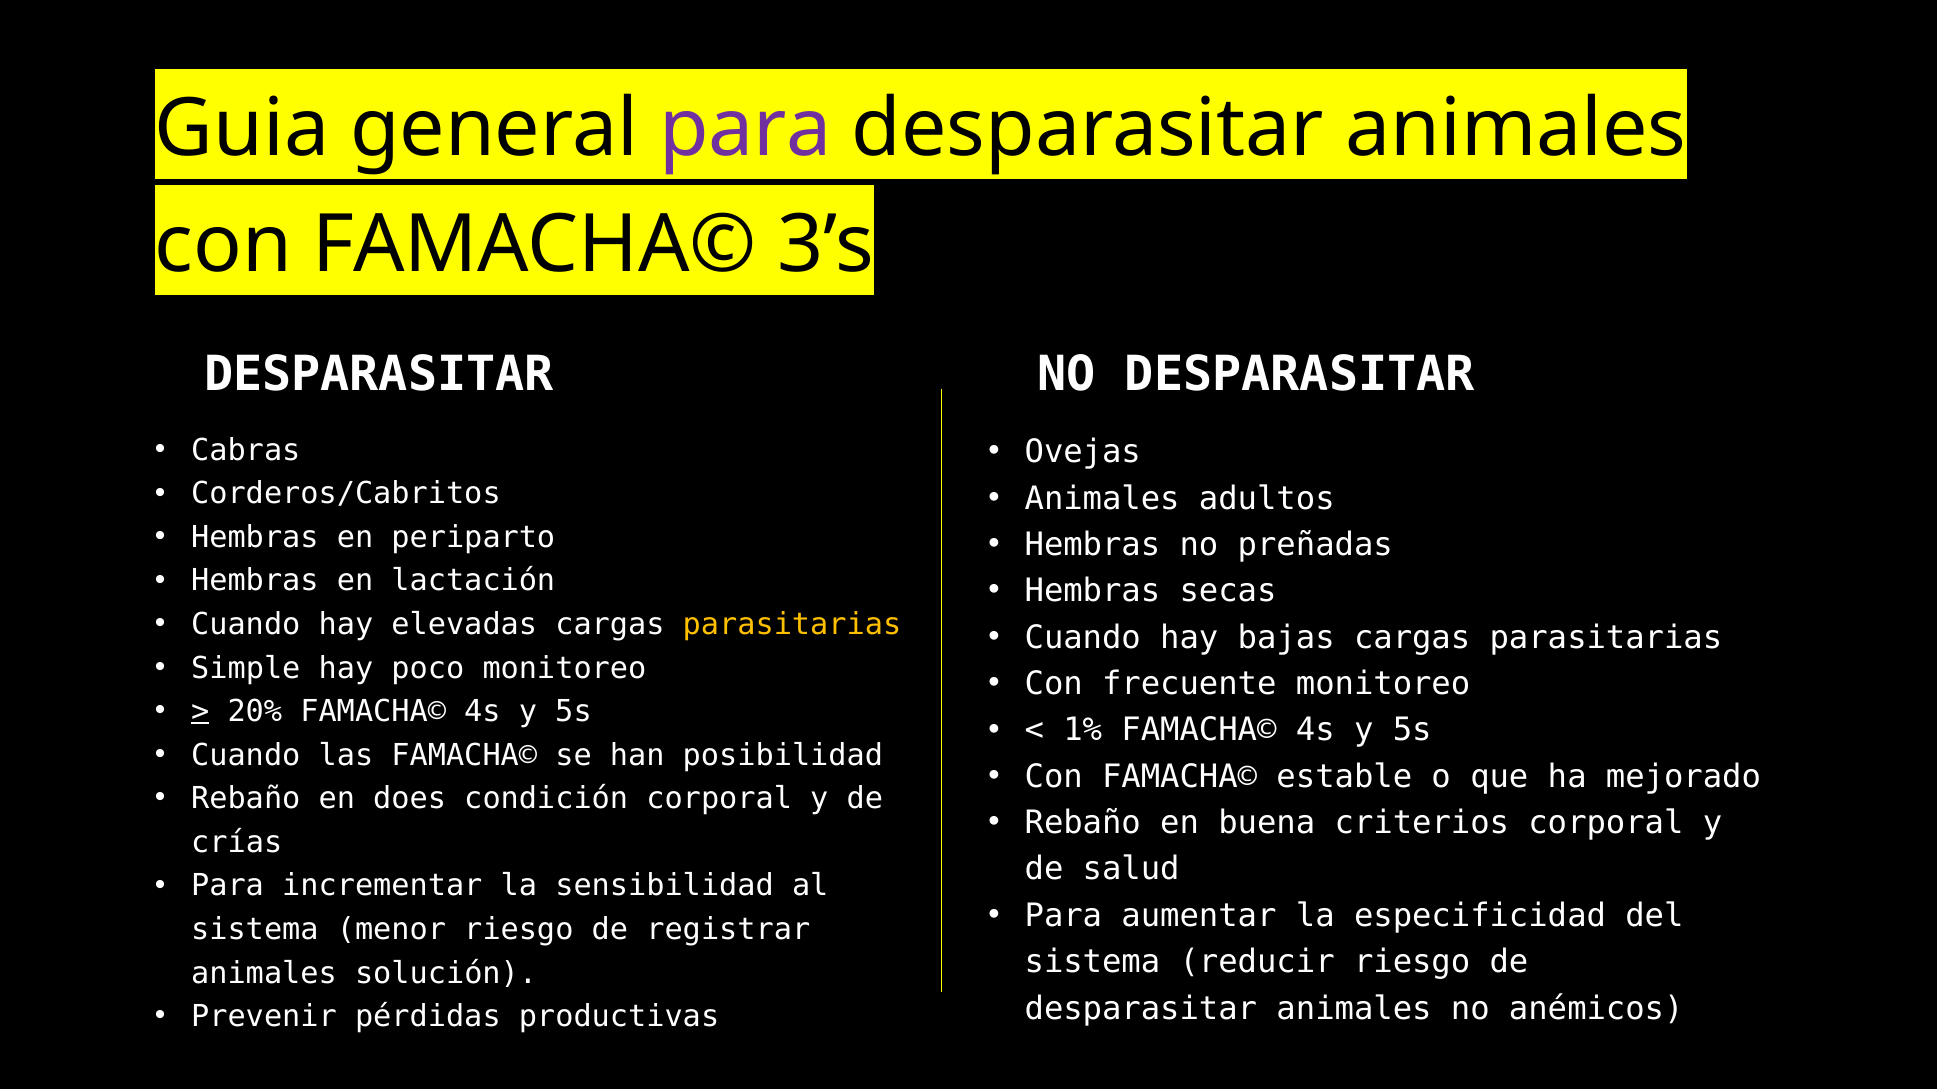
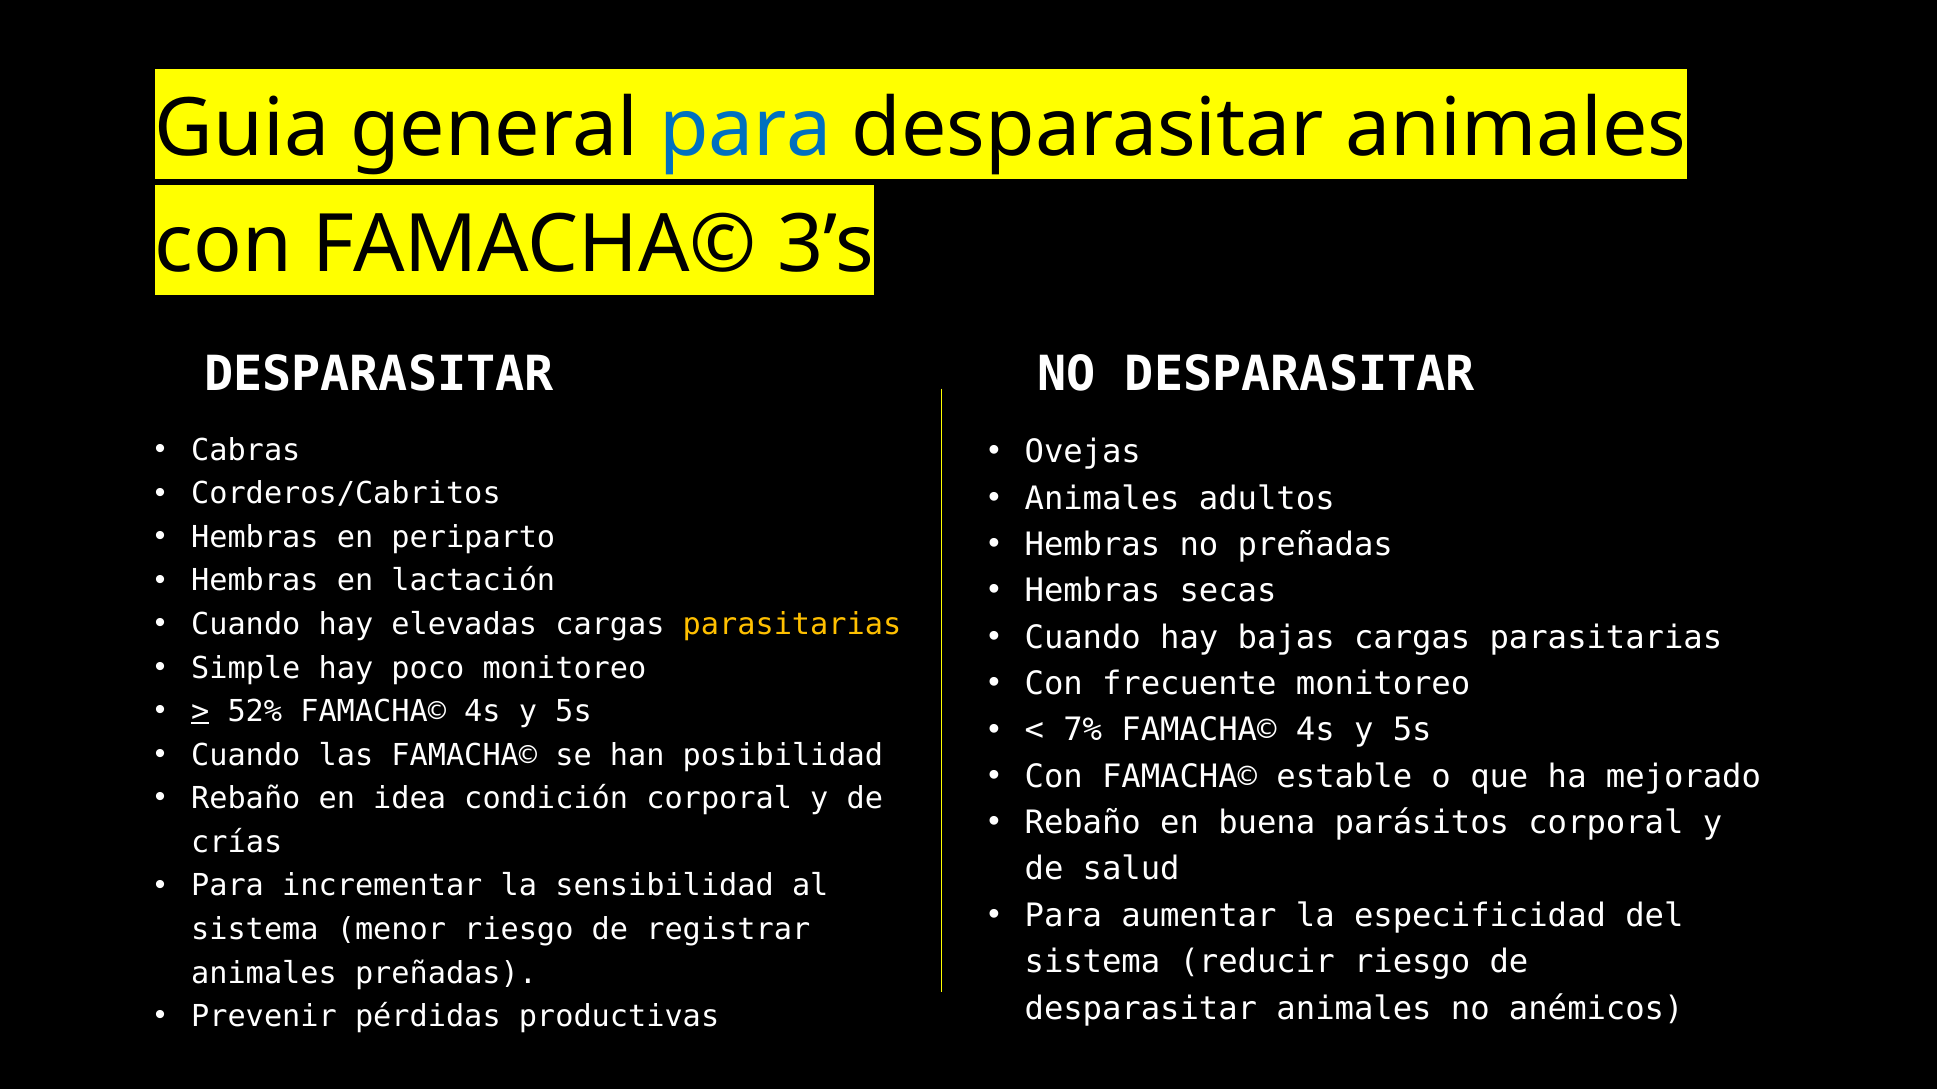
para at (745, 129) colour: purple -> blue
20%: 20% -> 52%
1%: 1% -> 7%
does: does -> idea
criterios: criterios -> parásitos
animales solución: solución -> preñadas
